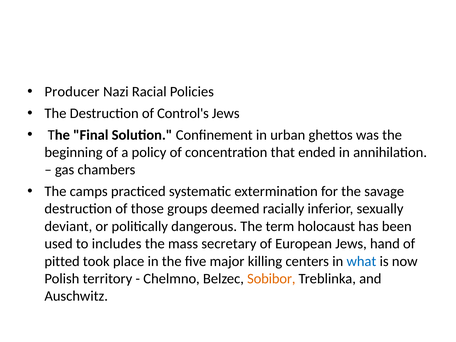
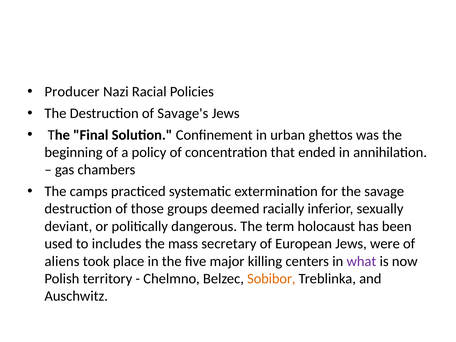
Control's: Control's -> Savage's
hand: hand -> were
pitted: pitted -> aliens
what colour: blue -> purple
